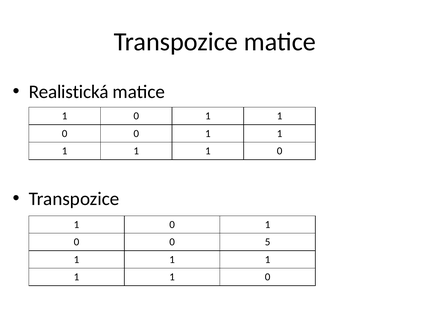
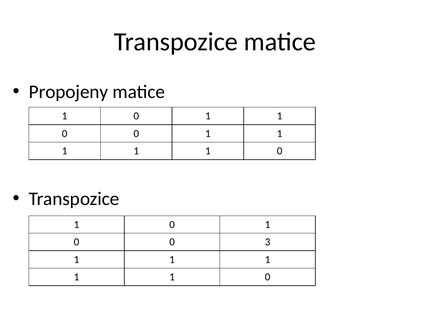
Realistická: Realistická -> Propojeny
5: 5 -> 3
